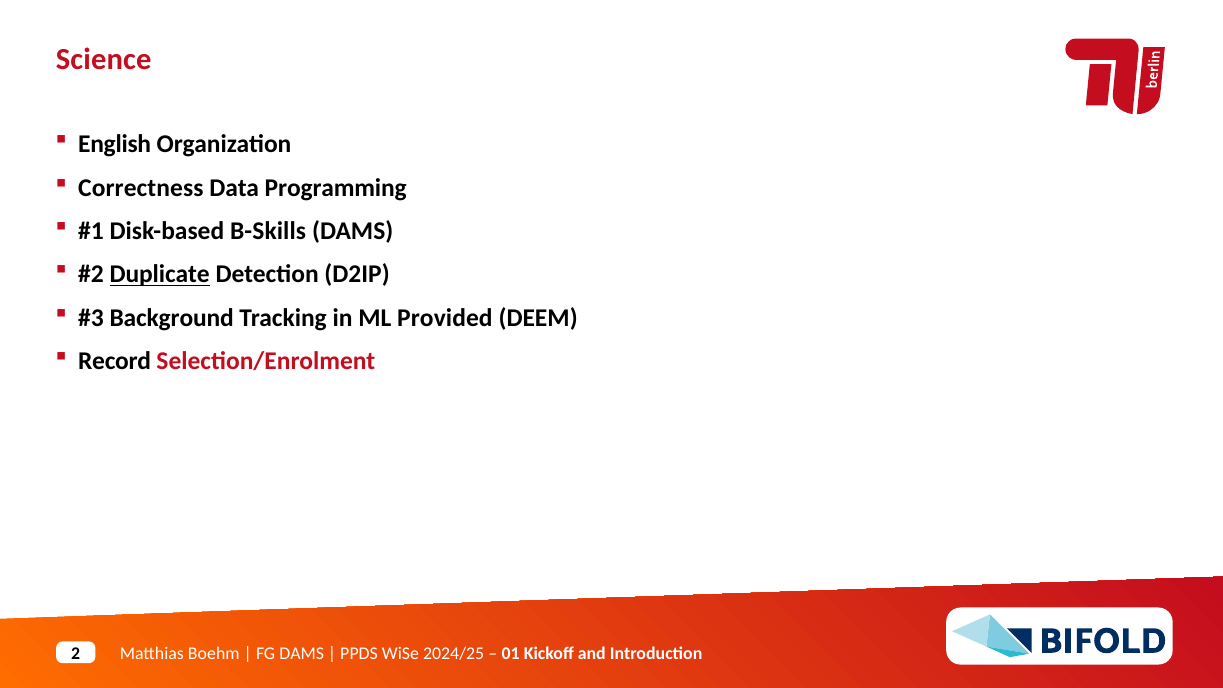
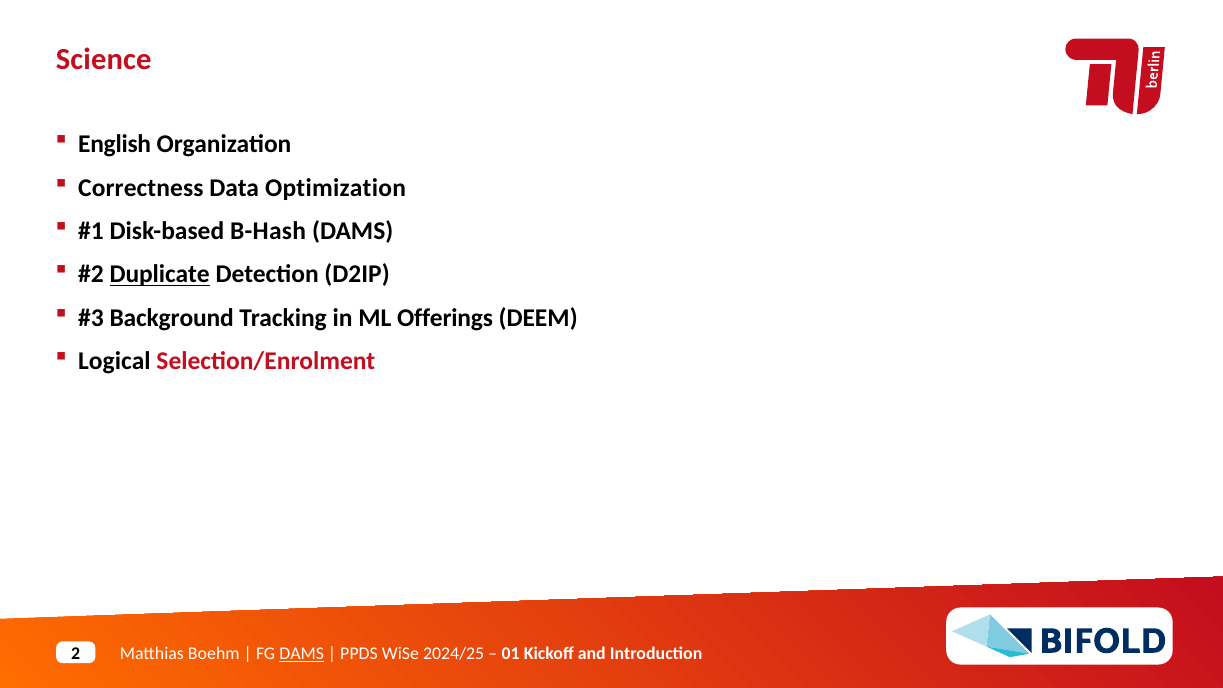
Programming: Programming -> Optimization
B-Skills: B-Skills -> B-Hash
Provided: Provided -> Offerings
Record: Record -> Logical
DAMS at (302, 653) underline: none -> present
